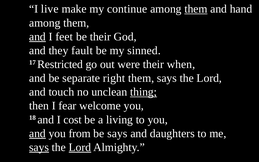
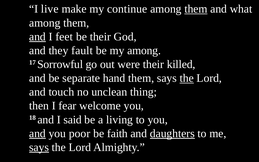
hand: hand -> what
my sinned: sinned -> among
Restricted: Restricted -> Sorrowful
when: when -> killed
right: right -> hand
the at (187, 78) underline: none -> present
thing underline: present -> none
cost: cost -> said
from: from -> poor
be says: says -> faith
daughters underline: none -> present
Lord at (80, 147) underline: present -> none
